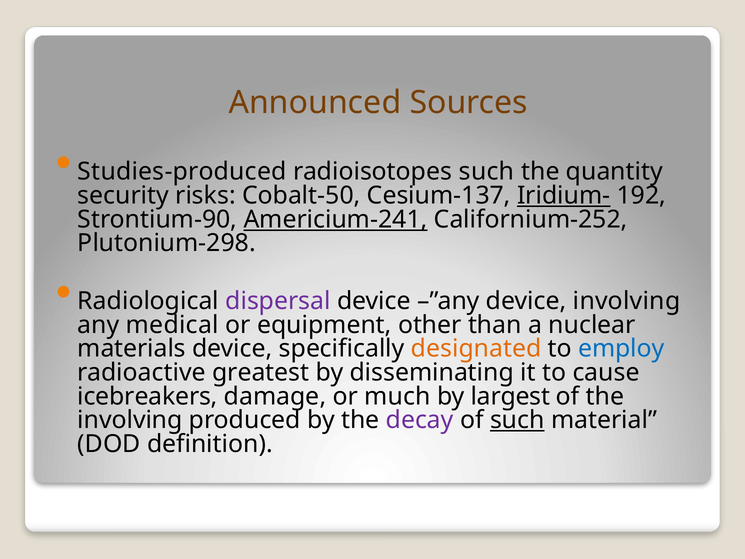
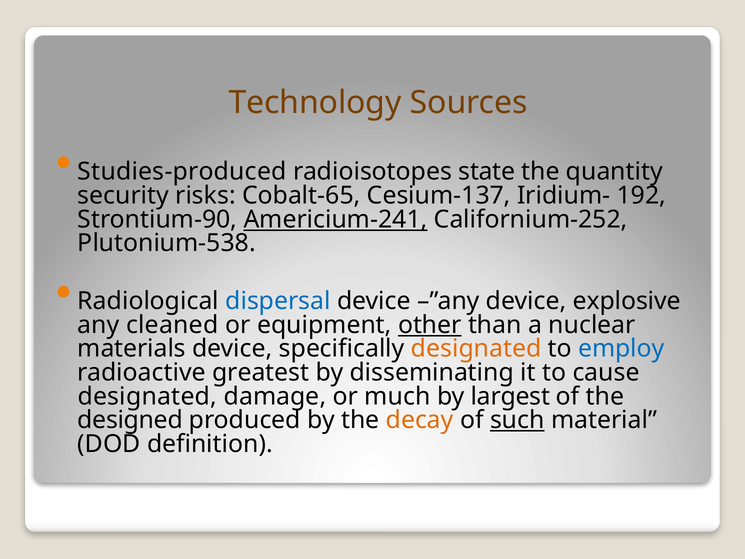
Announced: Announced -> Technology
radioisotopes such: such -> state
Cobalt-50: Cobalt-50 -> Cobalt-65
Iridium- underline: present -> none
Plutonium-298: Plutonium-298 -> Plutonium-538
dispersal colour: purple -> blue
device involving: involving -> explosive
medical: medical -> cleaned
other underline: none -> present
icebreakers at (148, 396): icebreakers -> designated
involving at (130, 420): involving -> designed
decay colour: purple -> orange
